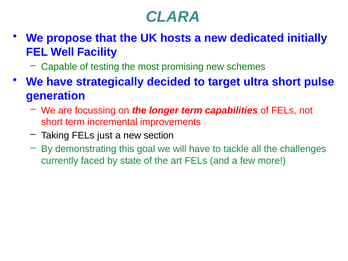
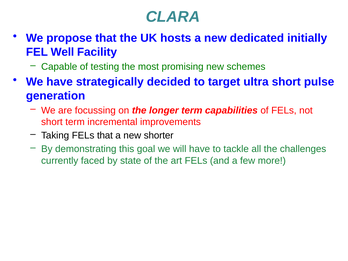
FELs just: just -> that
section: section -> shorter
